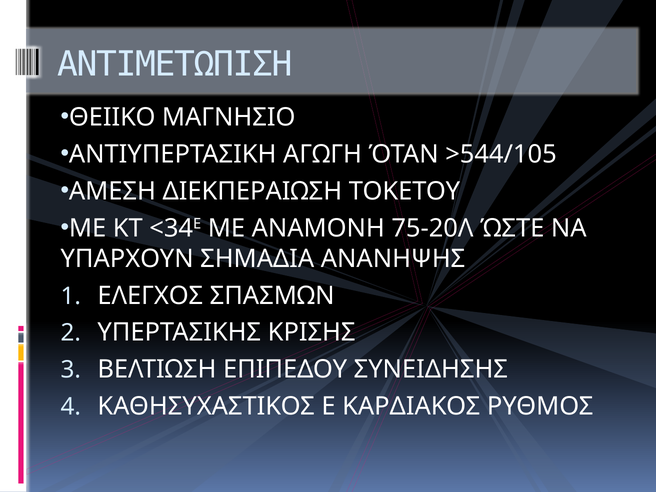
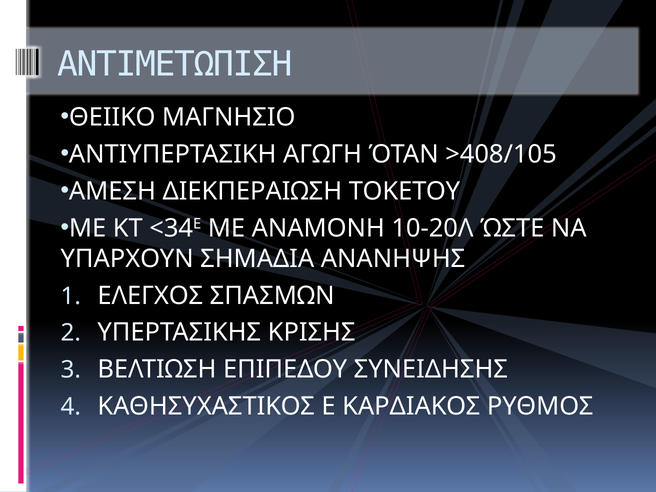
>544/105: >544/105 -> >408/105
75-20Λ: 75-20Λ -> 10-20Λ
